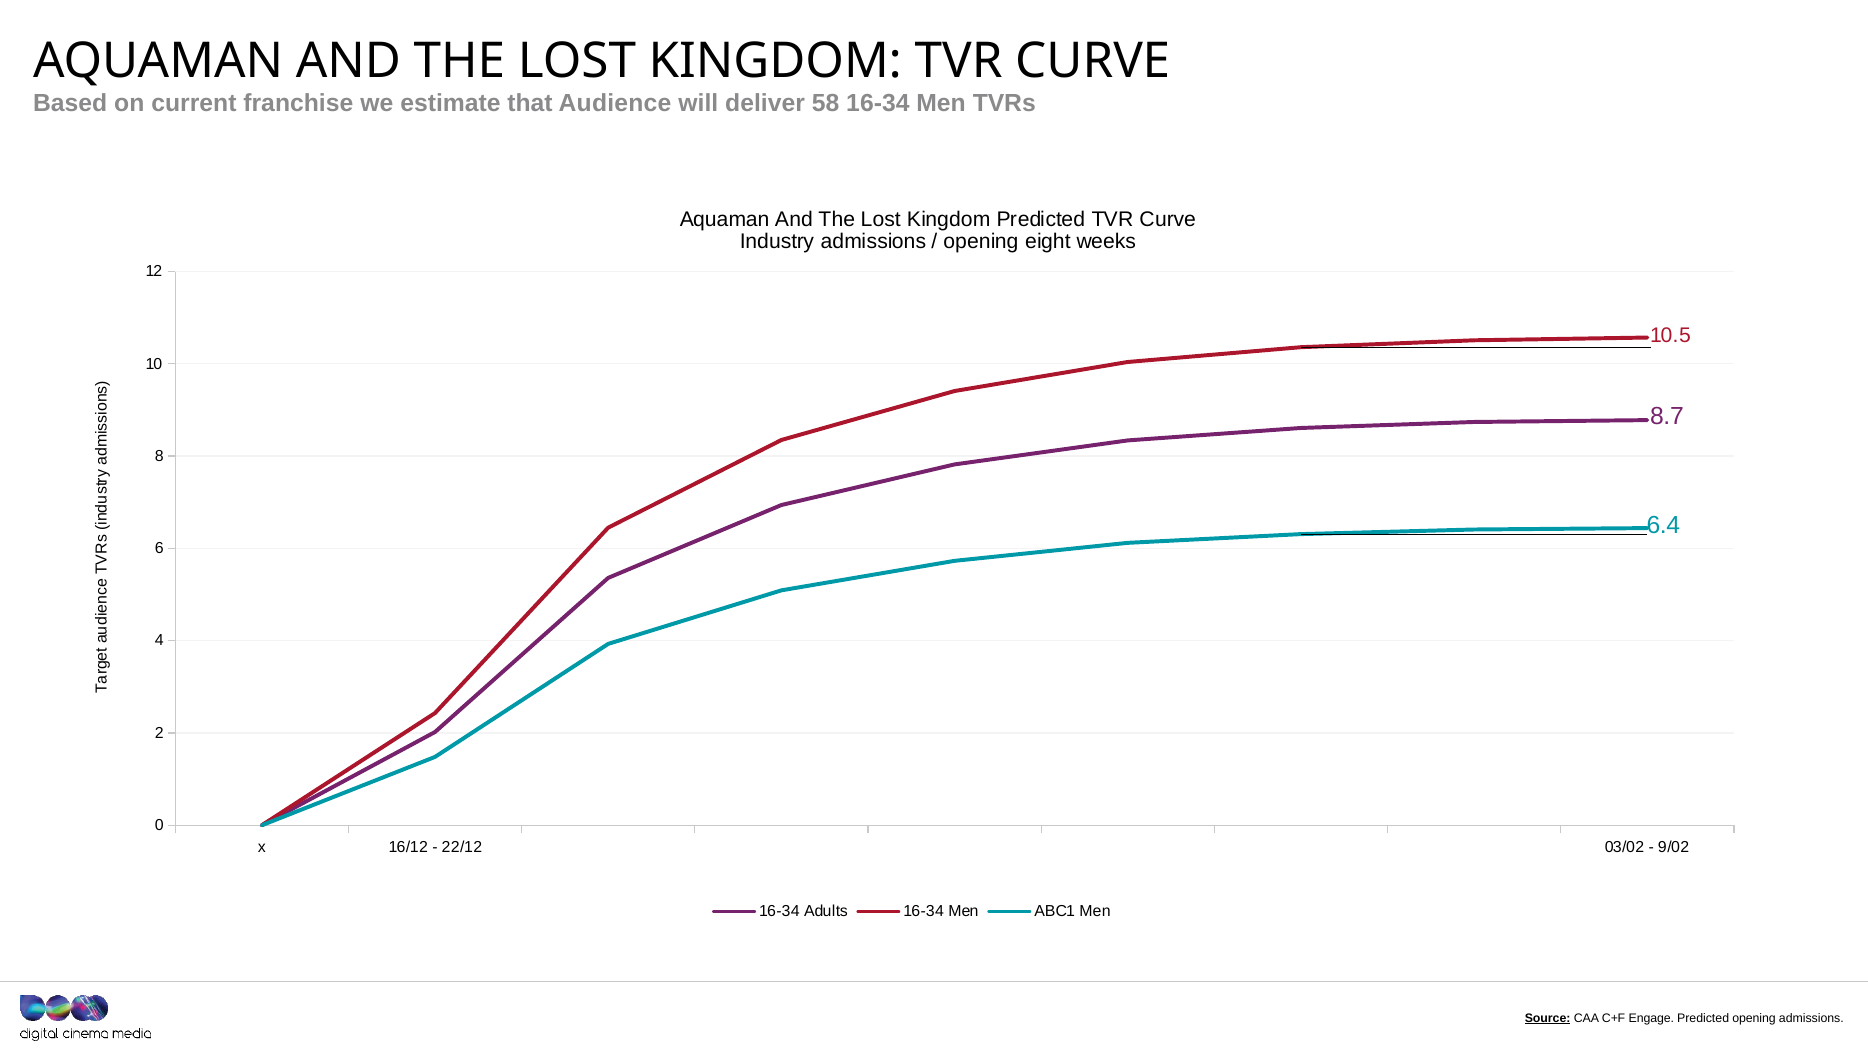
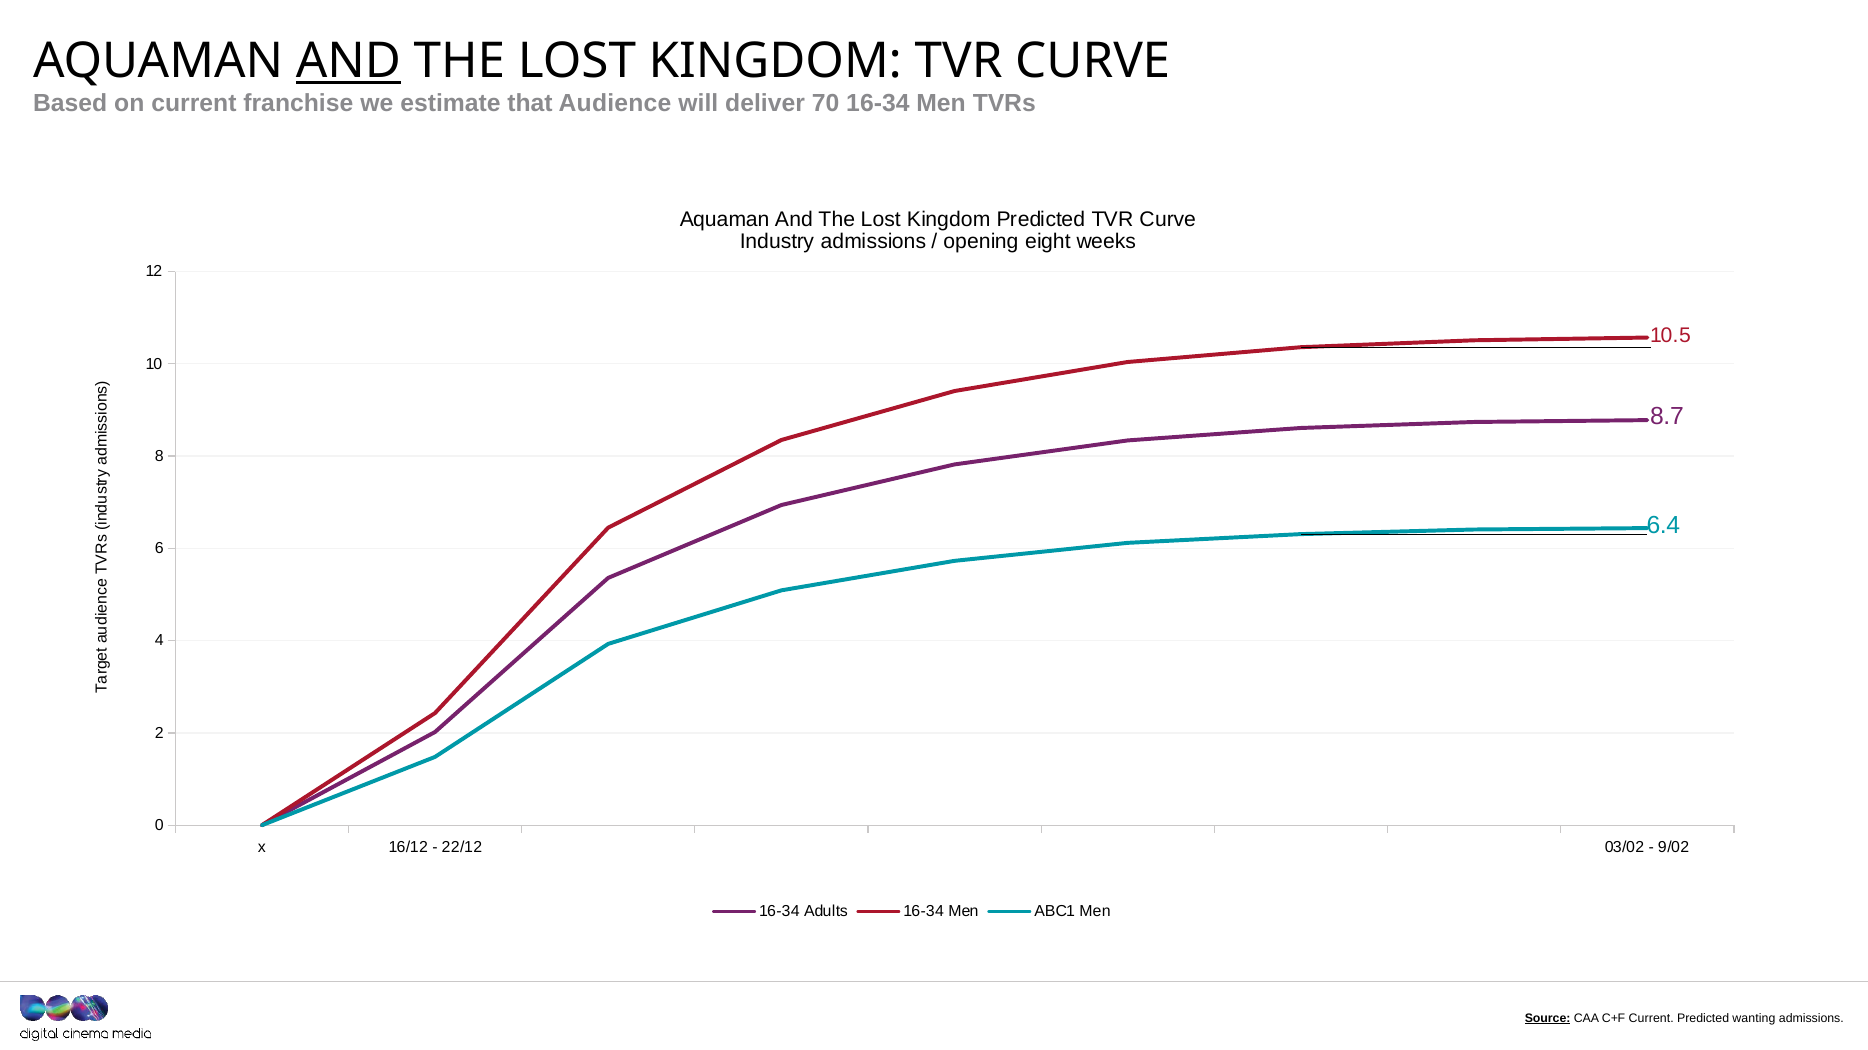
AND at (348, 61) underline: none -> present
58: 58 -> 70
C+F Engage: Engage -> Current
Predicted opening: opening -> wanting
